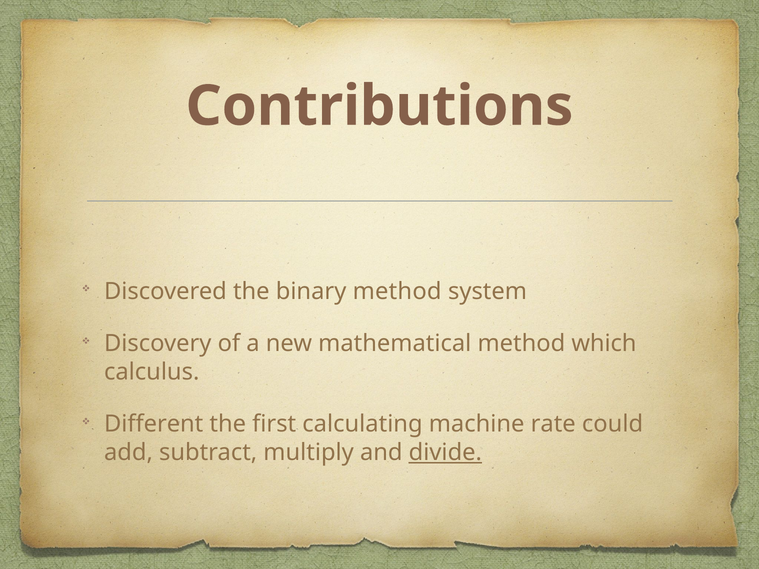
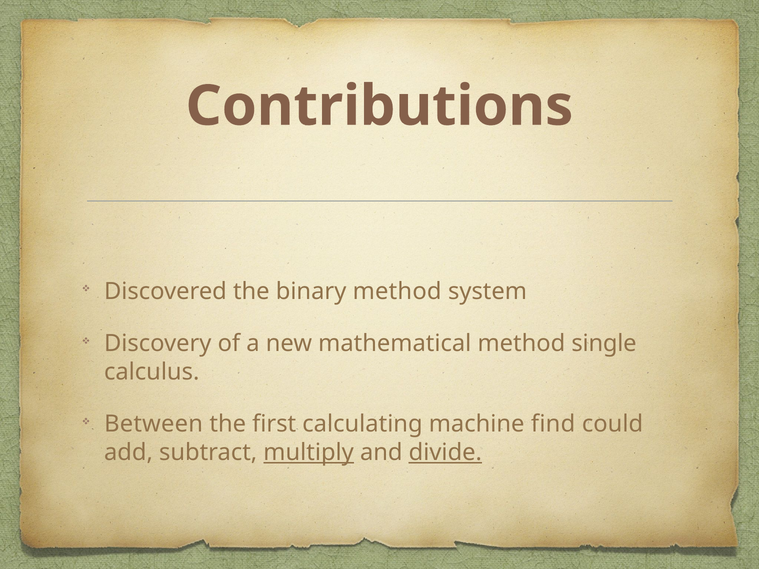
which: which -> single
Different: Different -> Between
rate: rate -> find
multiply underline: none -> present
